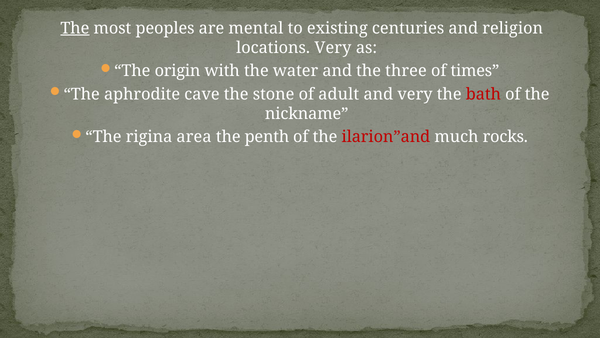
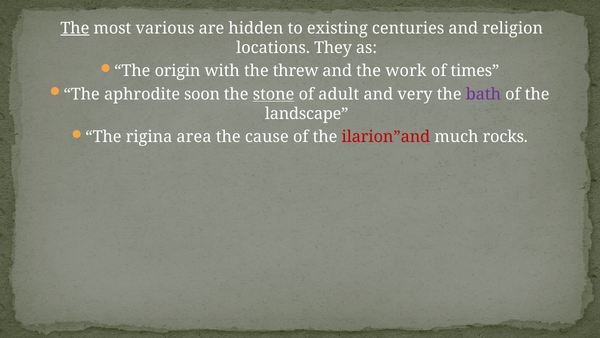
peoples: peoples -> various
mental: mental -> hidden
locations Very: Very -> They
water: water -> threw
three: three -> work
cave: cave -> soon
stone underline: none -> present
bath colour: red -> purple
nickname: nickname -> landscape
penth: penth -> cause
